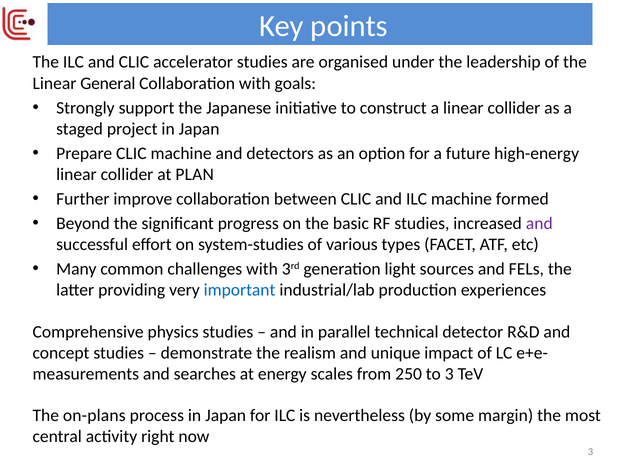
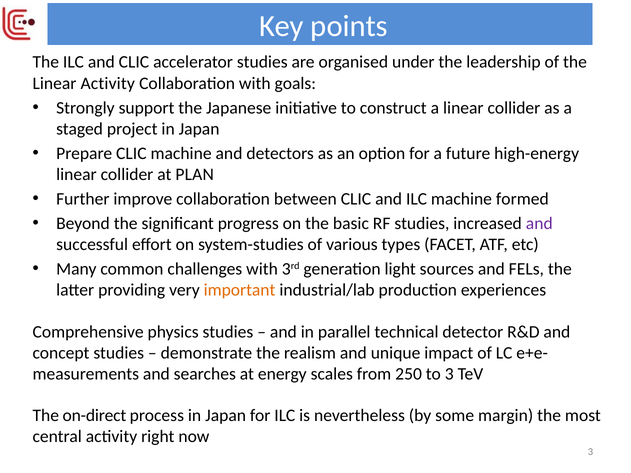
Linear General: General -> Activity
important colour: blue -> orange
on-plans: on-plans -> on-direct
